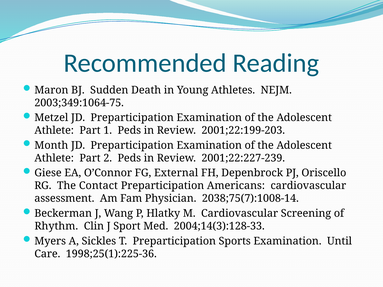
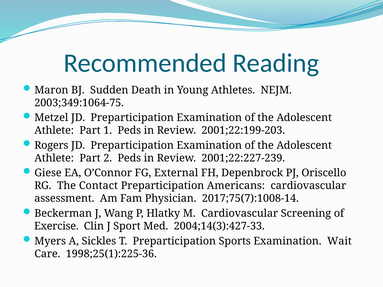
Month: Month -> Rogers
2038;75(7):1008-14: 2038;75(7):1008-14 -> 2017;75(7):1008-14
Rhythm: Rhythm -> Exercise
2004;14(3):128-33: 2004;14(3):128-33 -> 2004;14(3):427-33
Until: Until -> Wait
